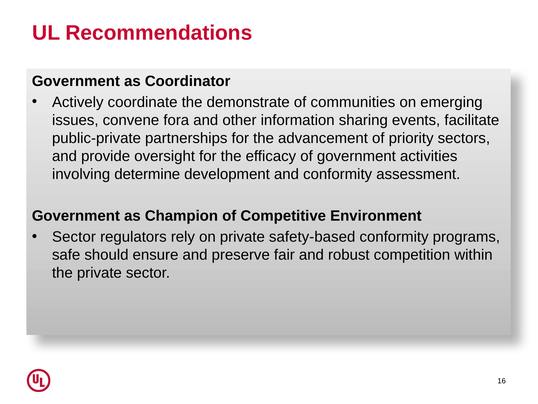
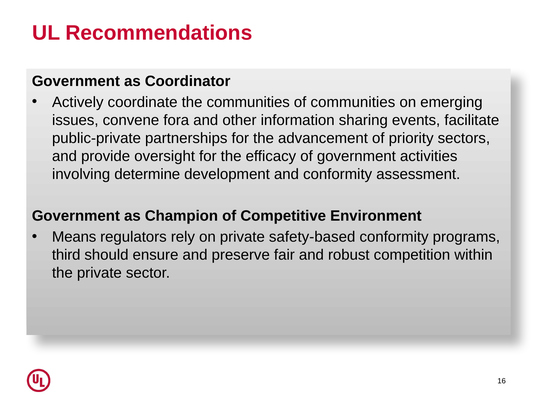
the demonstrate: demonstrate -> communities
Sector at (74, 237): Sector -> Means
safe: safe -> third
